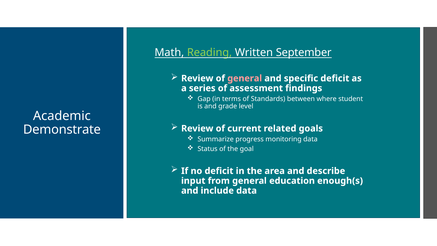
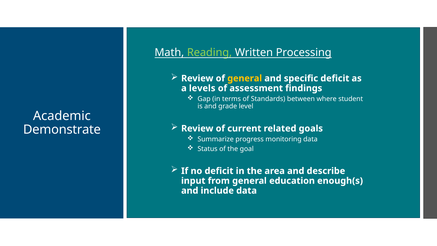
September: September -> Processing
general at (245, 78) colour: pink -> yellow
series: series -> levels
